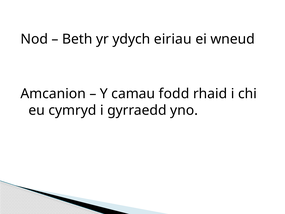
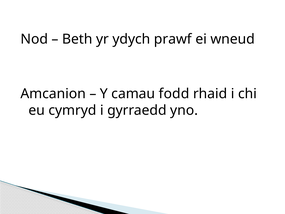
eiriau: eiriau -> prawf
